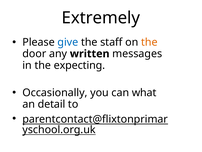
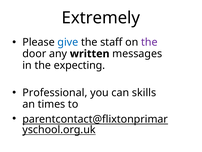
the at (149, 42) colour: orange -> purple
Occasionally: Occasionally -> Professional
what: what -> skills
detail: detail -> times
